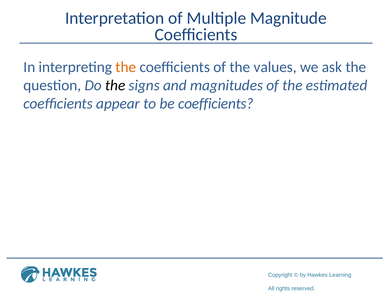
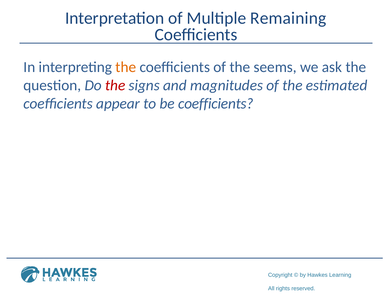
Magnitude: Magnitude -> Remaining
values: values -> seems
the at (115, 85) colour: black -> red
